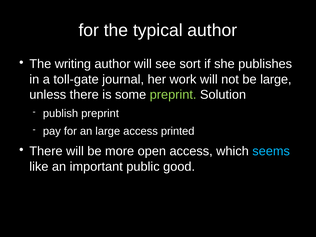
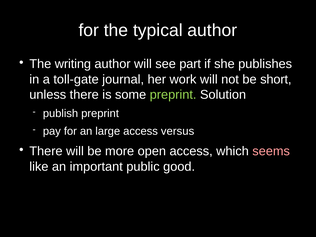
sort: sort -> part
be large: large -> short
printed: printed -> versus
seems colour: light blue -> pink
